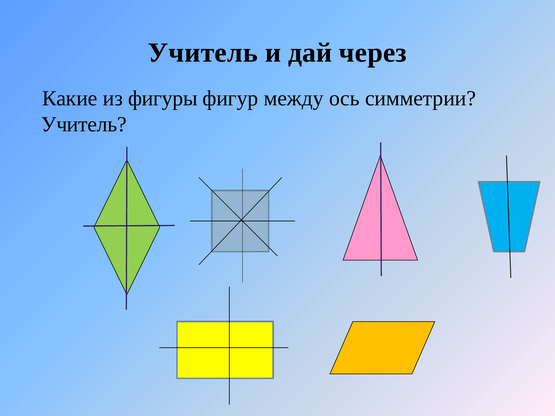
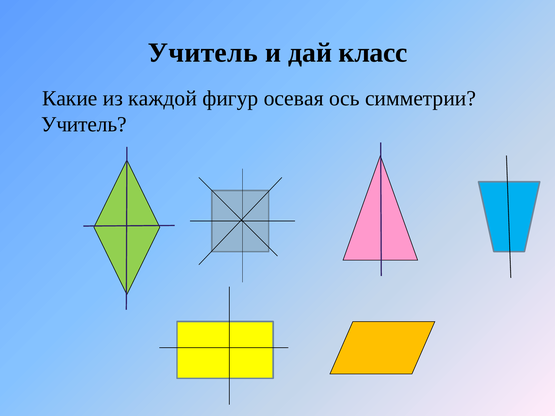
через: через -> класс
фигуры: фигуры -> каждой
между: между -> осевая
